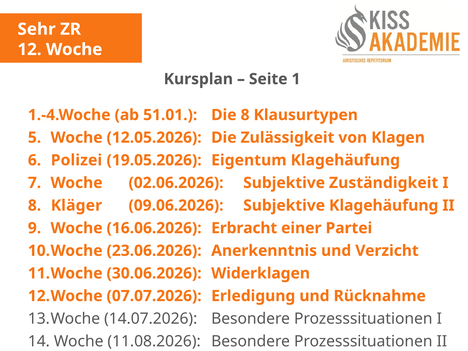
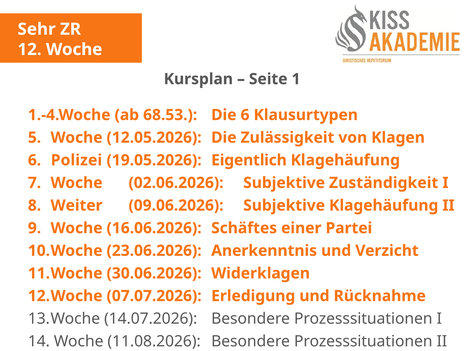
51.01: 51.01 -> 68.53
Die 8: 8 -> 6
Eigentum: Eigentum -> Eigentlich
Kläger: Kläger -> Weiter
Erbracht: Erbracht -> Schäftes
